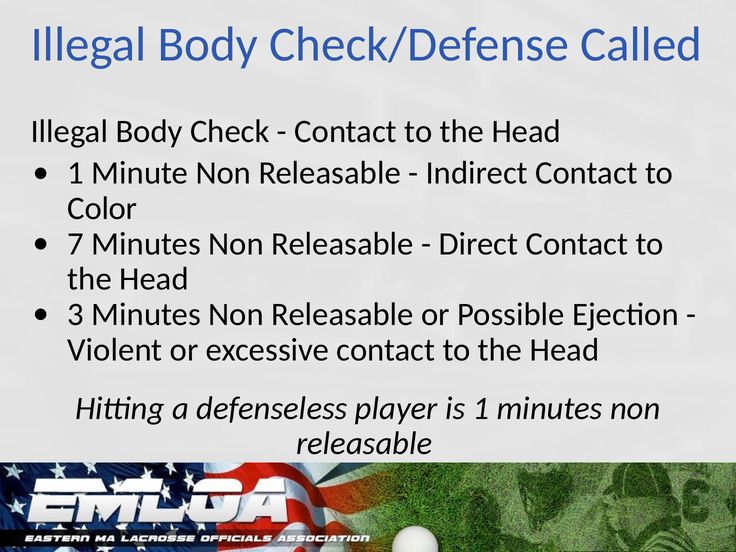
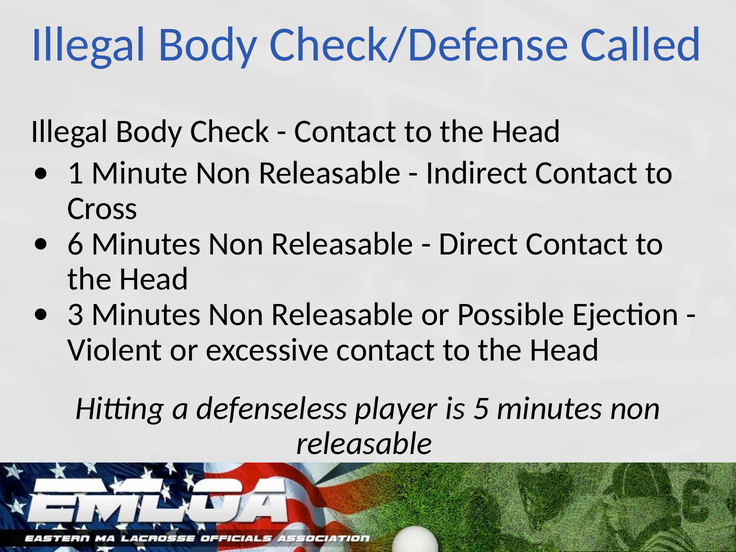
Color: Color -> Cross
7: 7 -> 6
is 1: 1 -> 5
